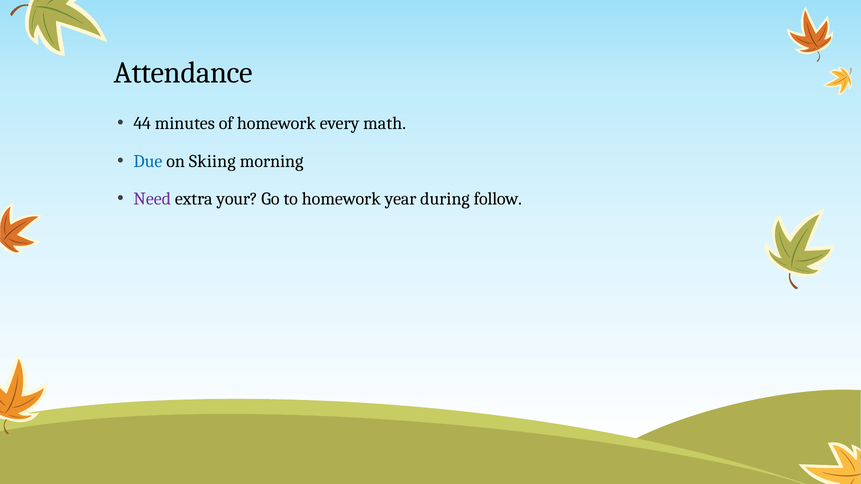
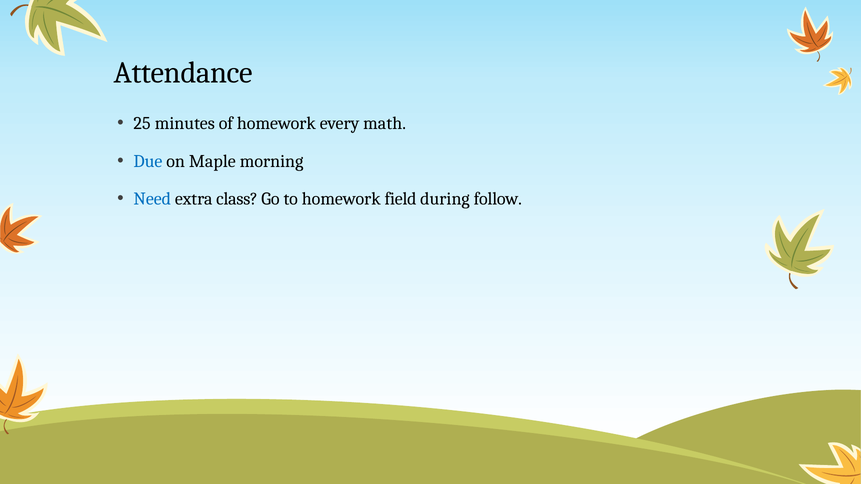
44: 44 -> 25
Skiing: Skiing -> Maple
Need colour: purple -> blue
your: your -> class
year: year -> field
